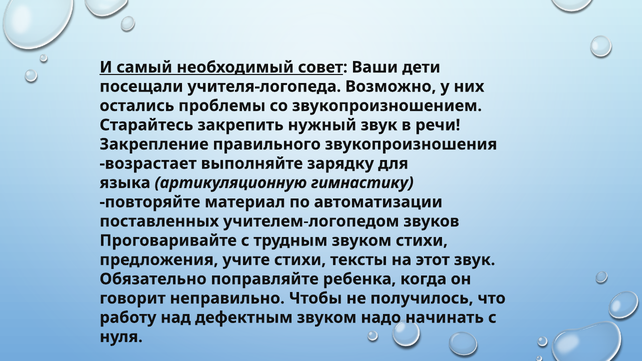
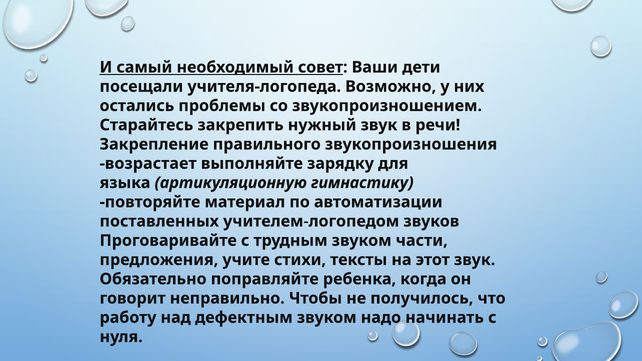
звуком стихи: стихи -> части
